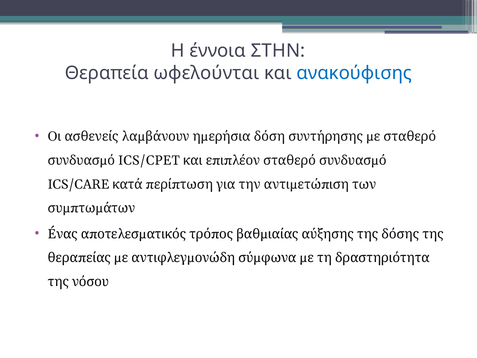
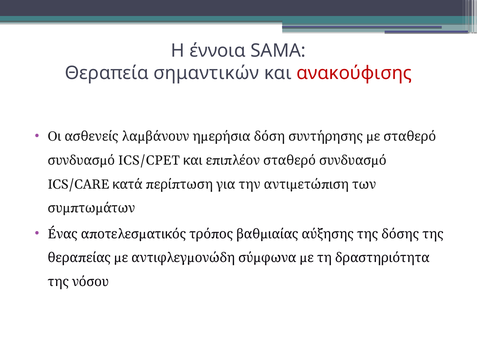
ΣΤΗΝ: ΣΤΗΝ -> SAMA
ωφελούνται: ωφελούνται -> σημαντικών
ανακούφισης colour: blue -> red
